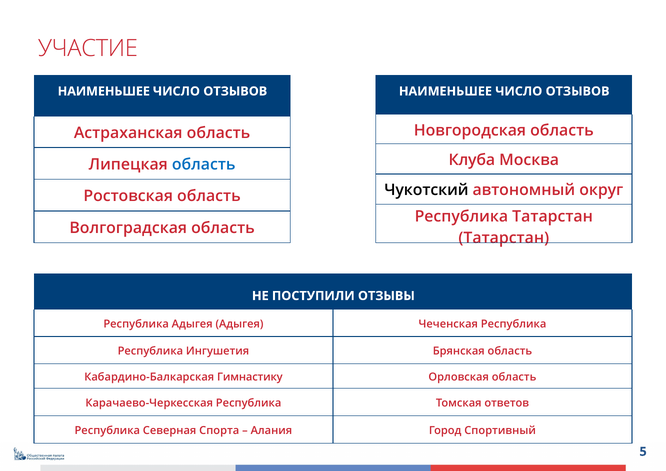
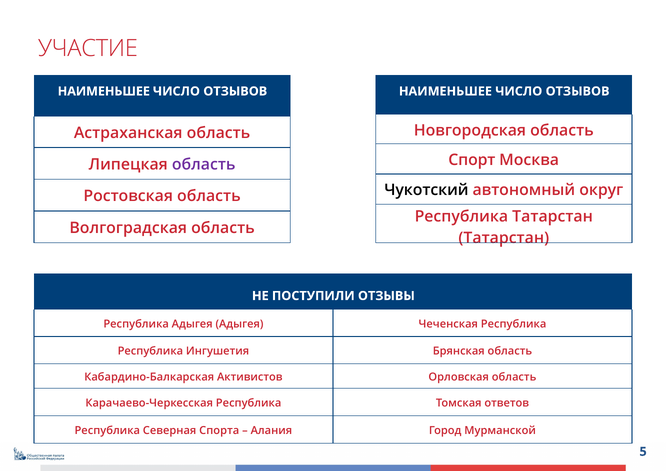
Клуба: Клуба -> Спорт
область at (204, 165) colour: blue -> purple
Гимнастику: Гимнастику -> Активистов
Спортивный: Спортивный -> Мурманской
